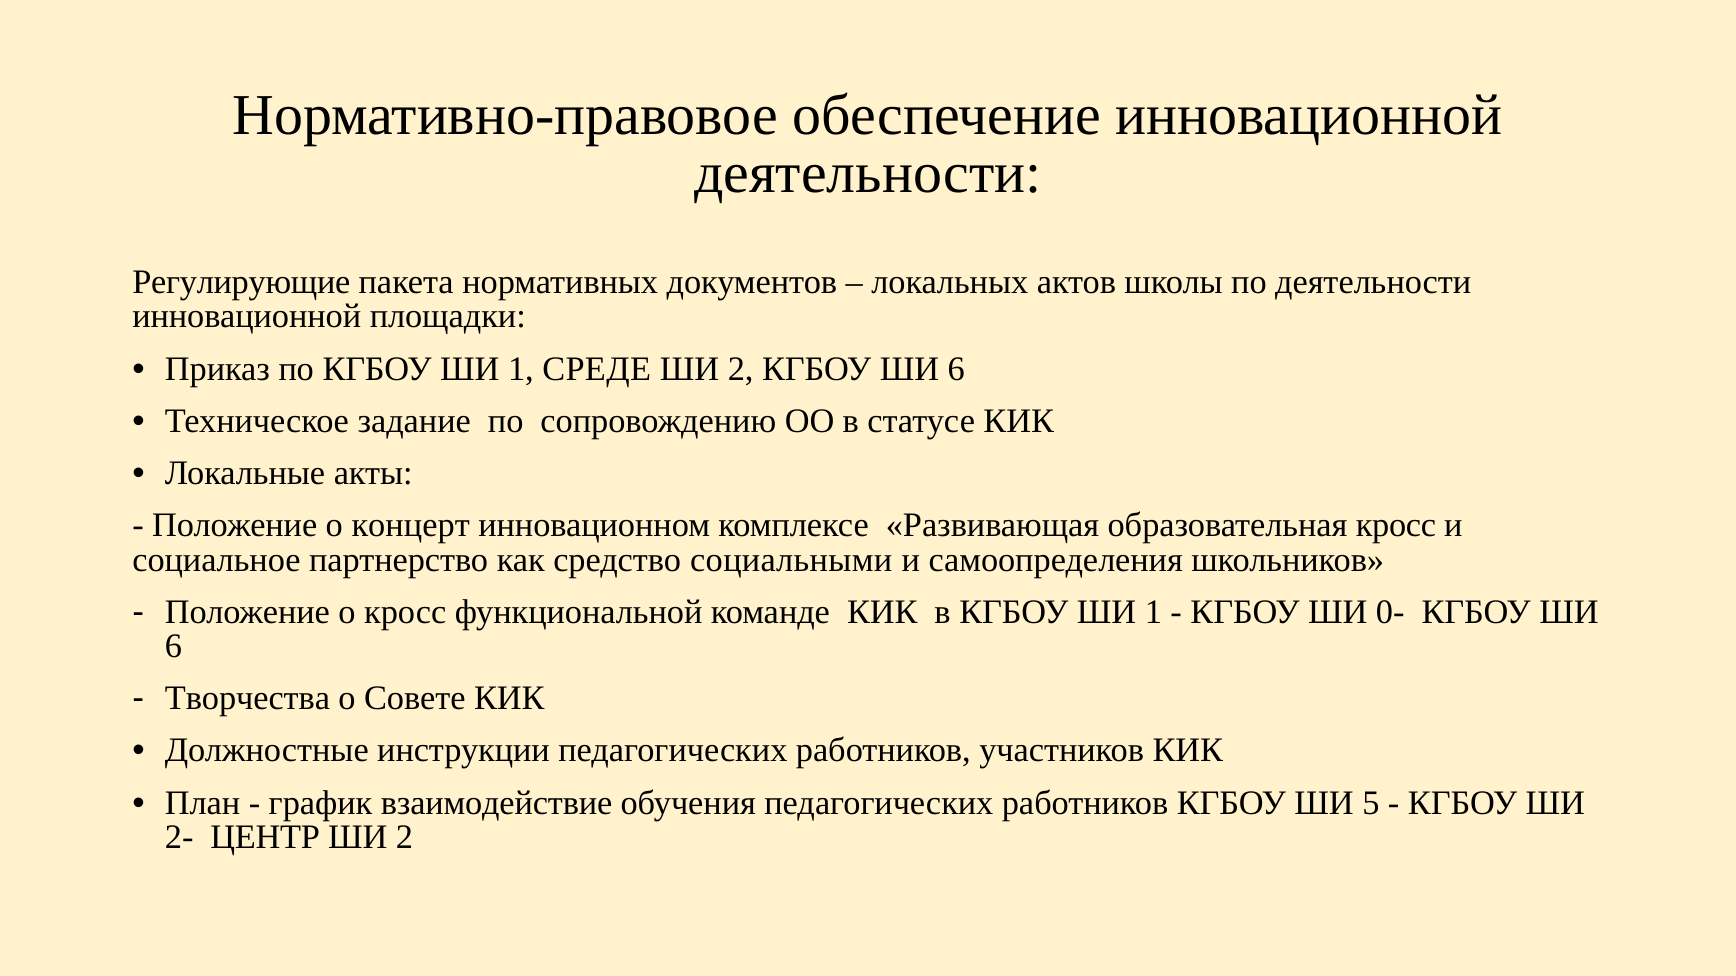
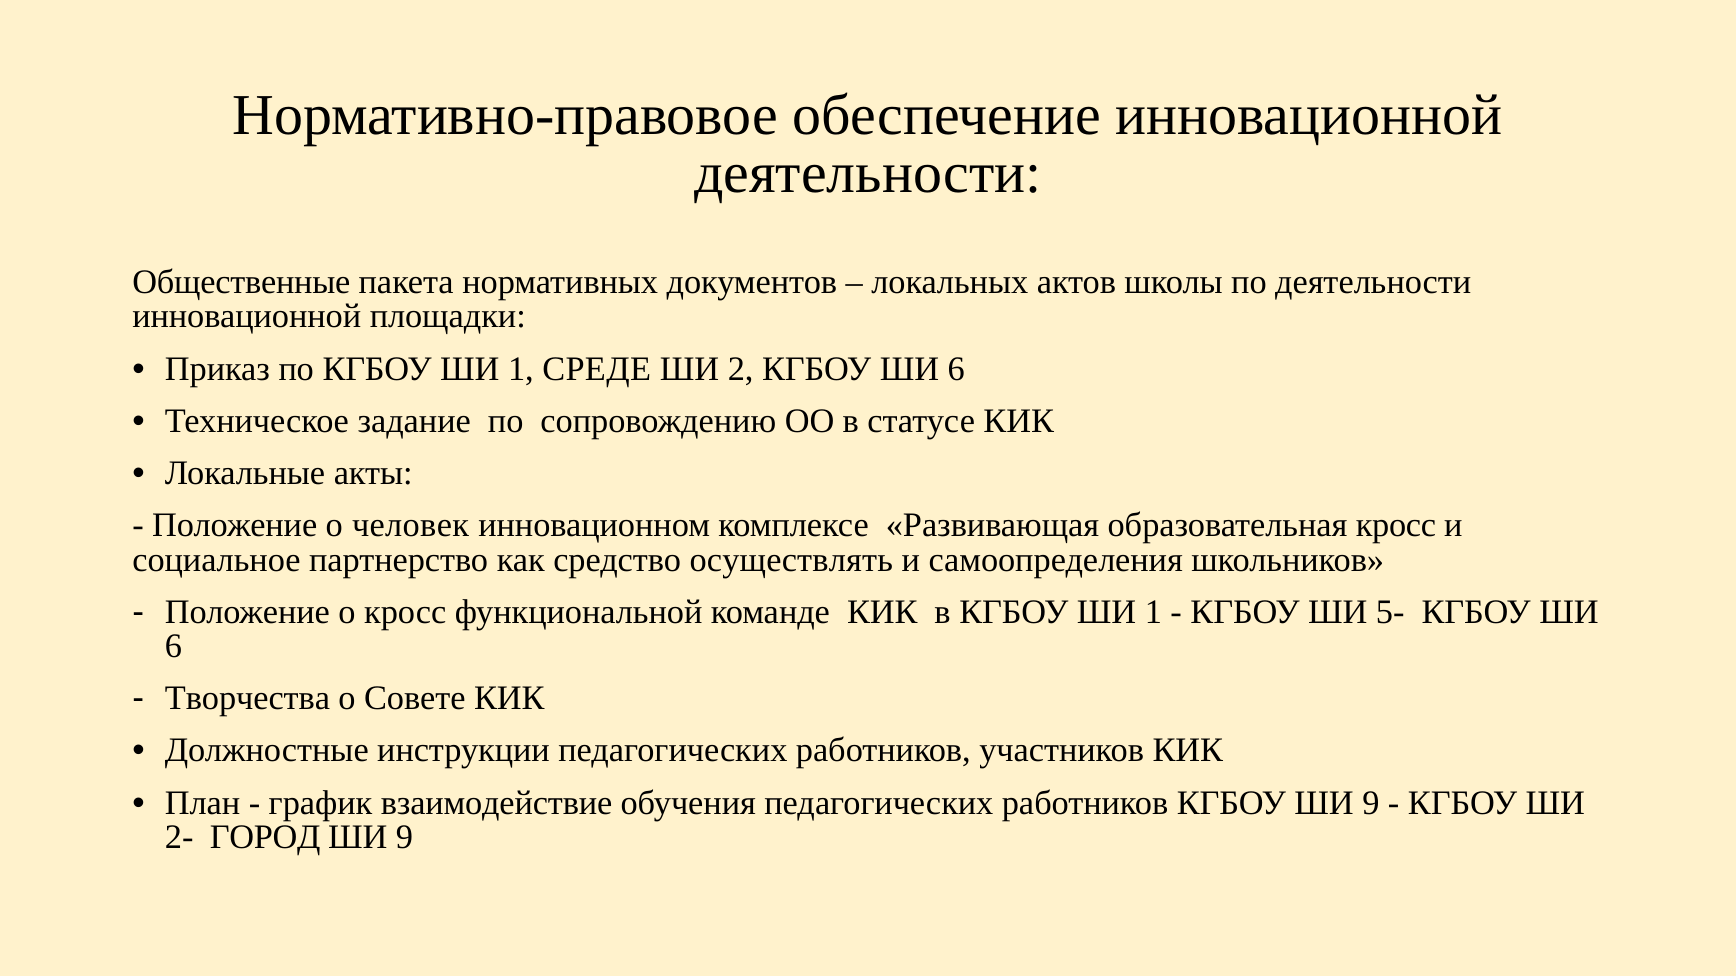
Регулирующие: Регулирующие -> Общественные
концерт: концерт -> человек
социальными: социальными -> осуществлять
0-: 0- -> 5-
КГБОУ ШИ 5: 5 -> 9
ЦЕНТР: ЦЕНТР -> ГОРОД
2 at (405, 838): 2 -> 9
